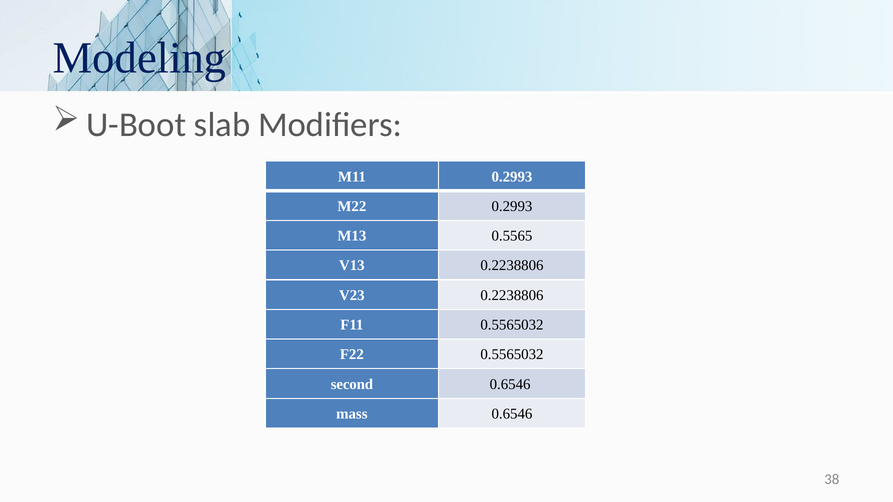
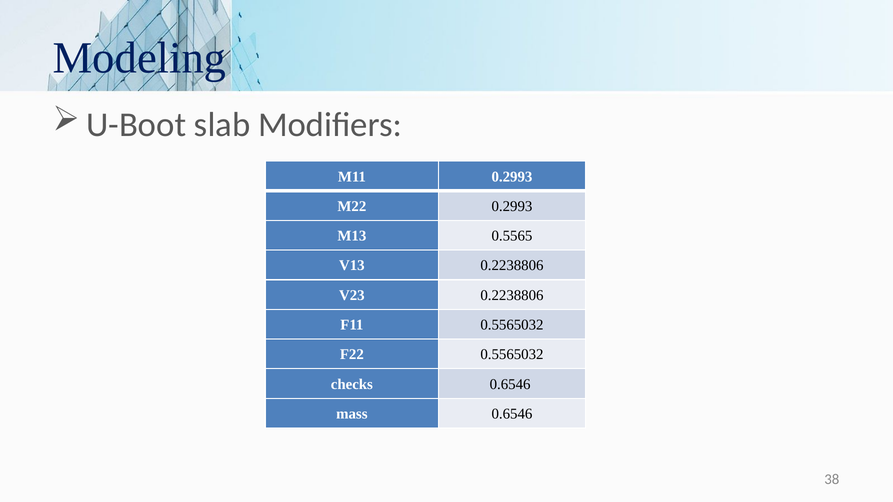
second: second -> checks
